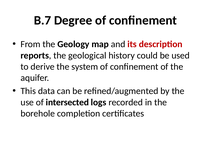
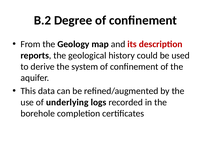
B.7: B.7 -> B.2
intersected: intersected -> underlying
